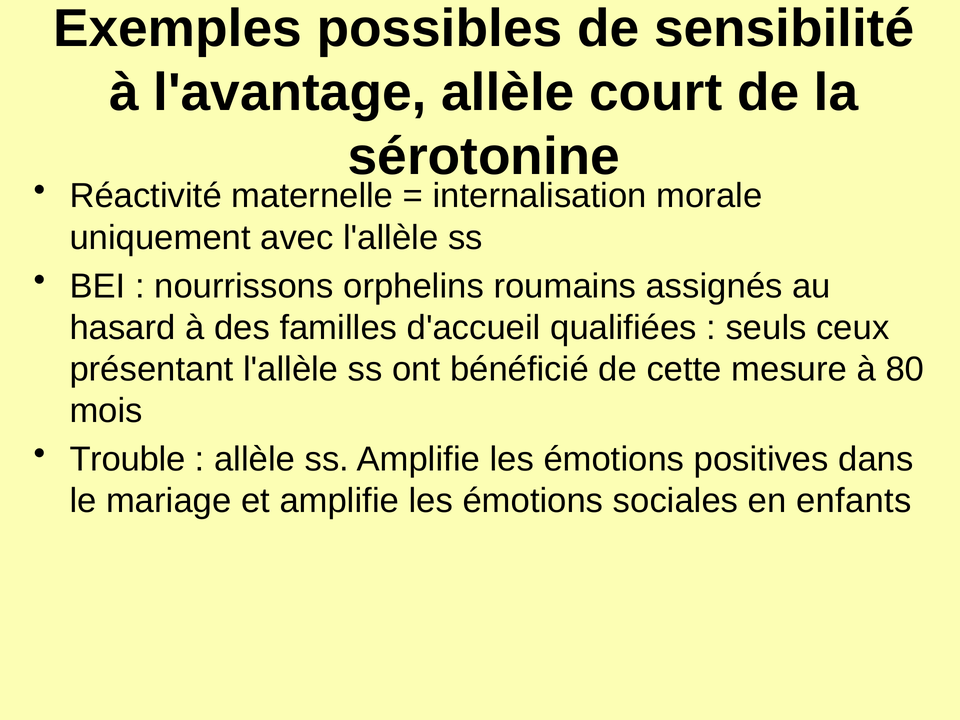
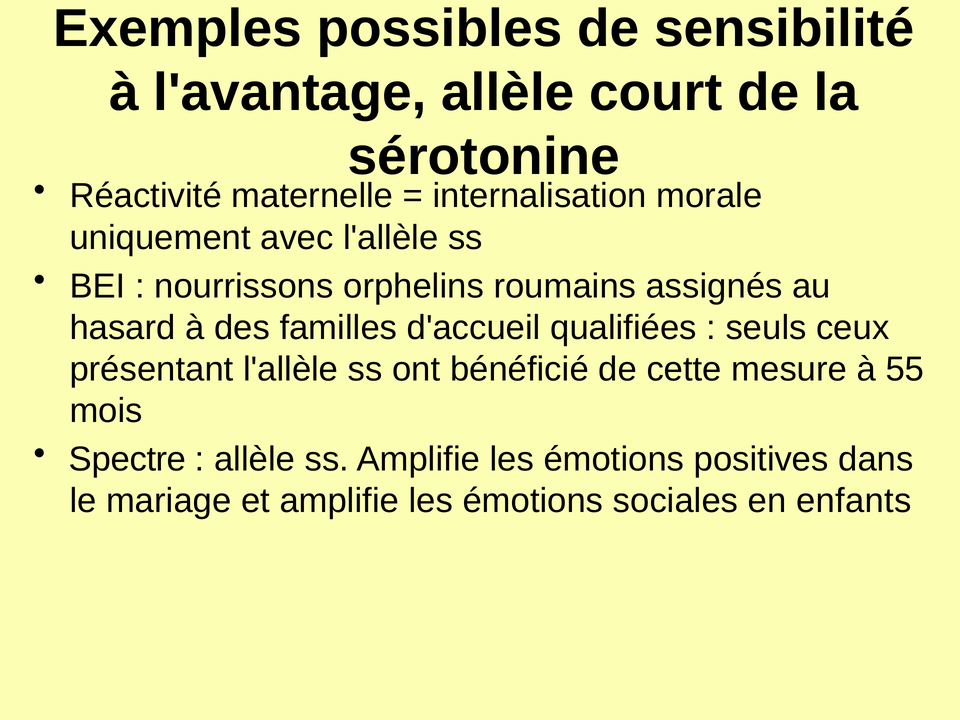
80: 80 -> 55
Trouble: Trouble -> Spectre
